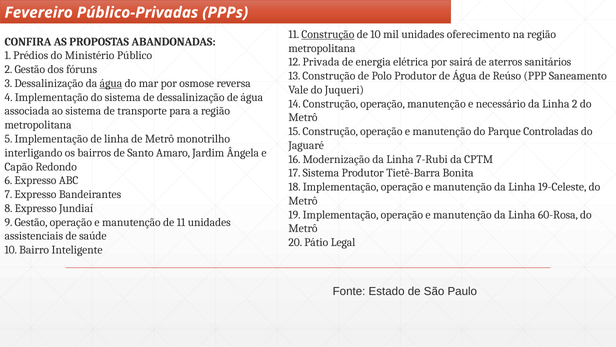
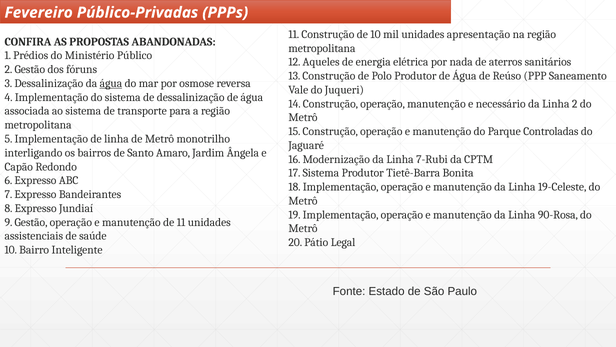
Construção at (328, 34) underline: present -> none
oferecimento: oferecimento -> apresentação
Privada: Privada -> Aqueles
sairá: sairá -> nada
60-Rosa: 60-Rosa -> 90-Rosa
